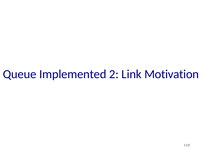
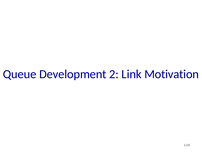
Implemented: Implemented -> Development
